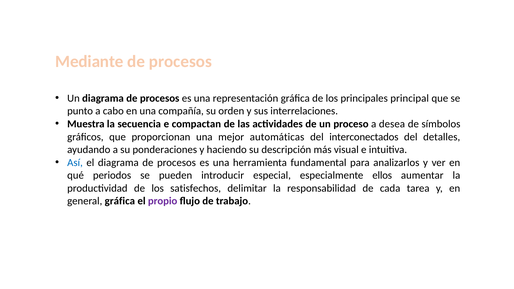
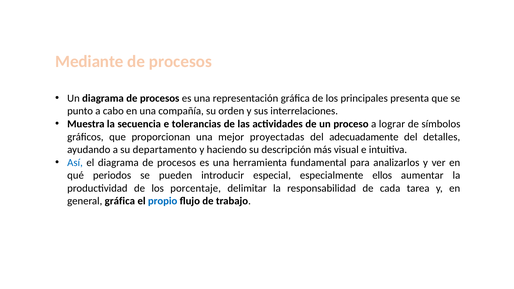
principal: principal -> presenta
compactan: compactan -> tolerancias
desea: desea -> lograr
automáticas: automáticas -> proyectadas
interconectados: interconectados -> adecuadamente
ponderaciones: ponderaciones -> departamento
satisfechos: satisfechos -> porcentaje
propio colour: purple -> blue
